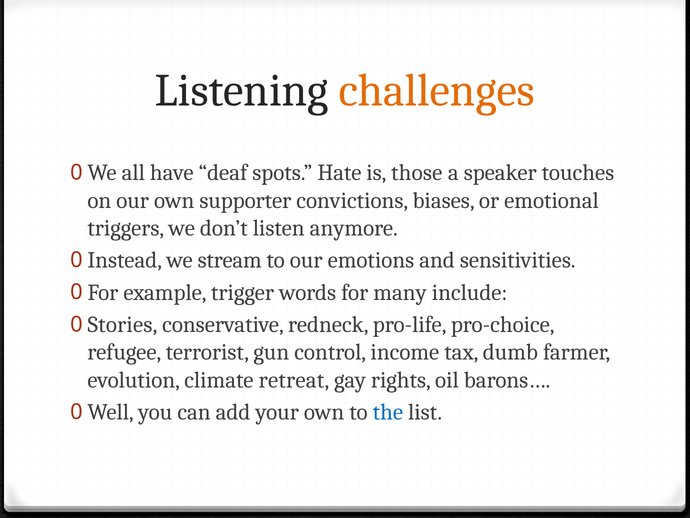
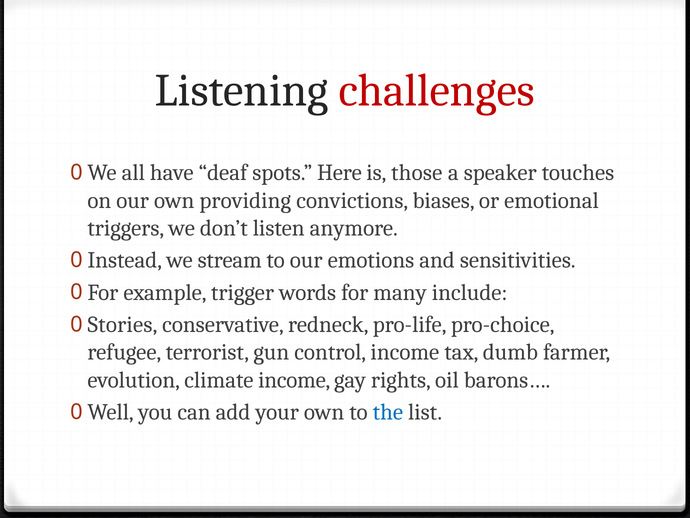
challenges colour: orange -> red
Hate: Hate -> Here
supporter: supporter -> providing
climate retreat: retreat -> income
